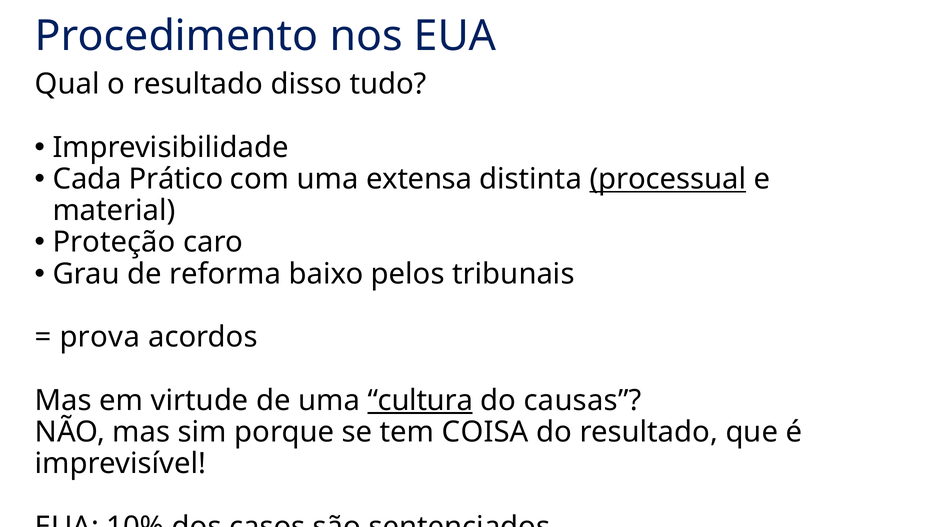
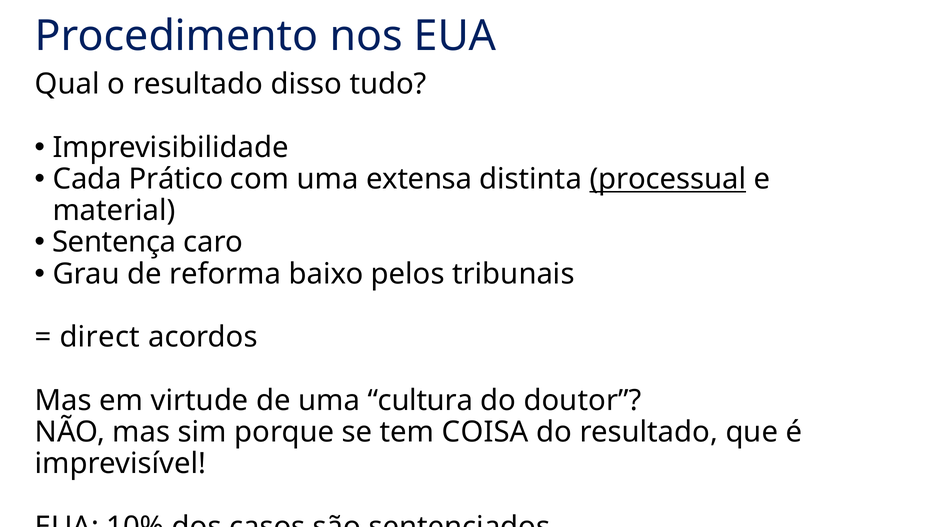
Proteção: Proteção -> Sentença
prova: prova -> direct
cultura underline: present -> none
causas: causas -> doutor
